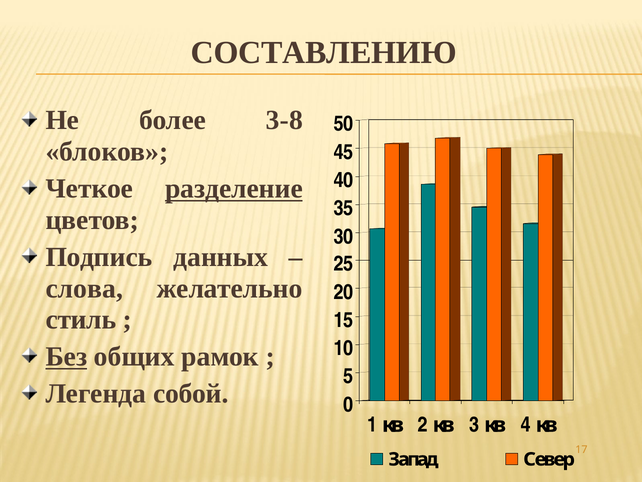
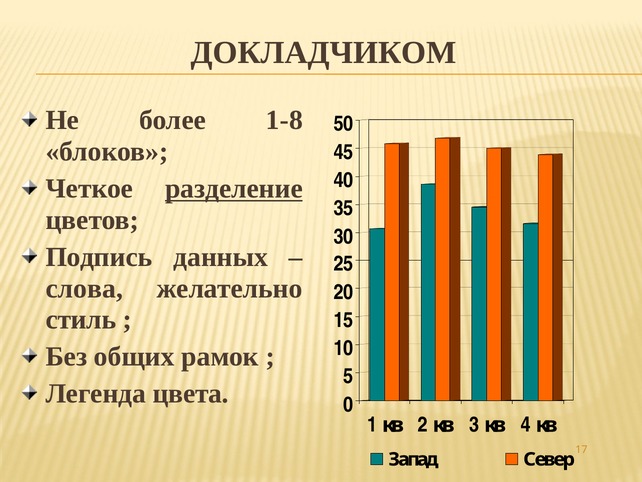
СОСТАВЛЕНИЮ: СОСТАВЛЕНИЮ -> ДОКЛАДЧИКОМ
3-8: 3-8 -> 1-8
Без underline: present -> none
собой: собой -> цвета
